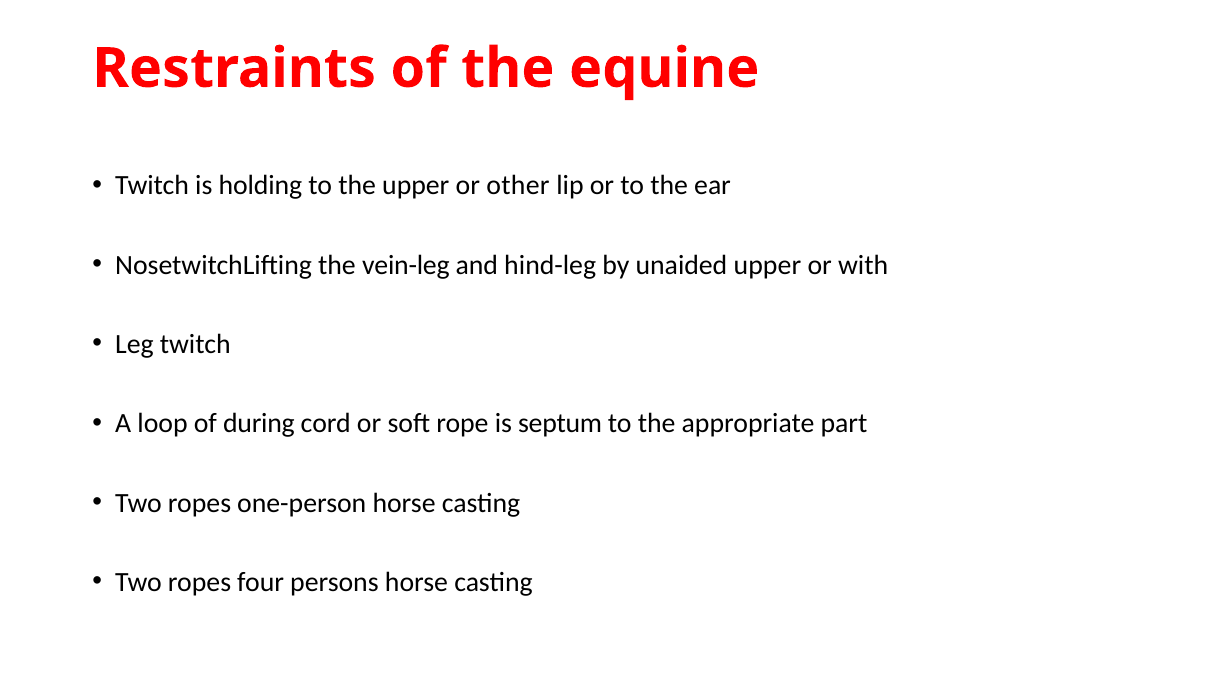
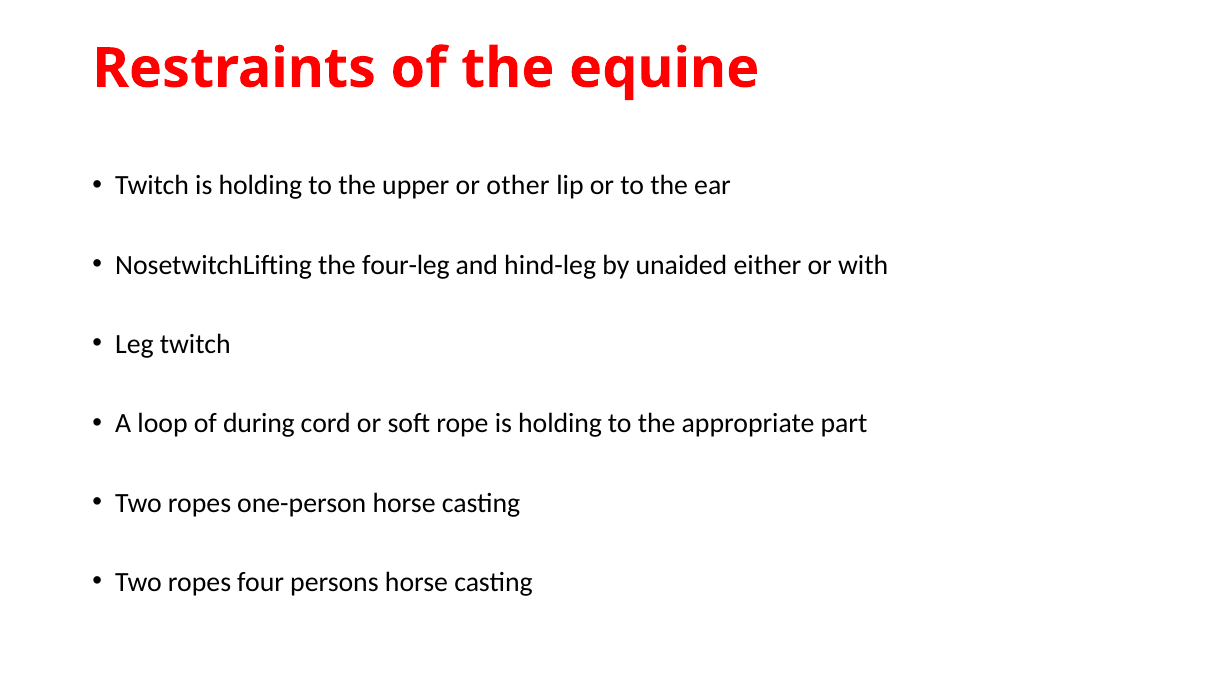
vein-leg: vein-leg -> four-leg
unaided upper: upper -> either
rope is septum: septum -> holding
